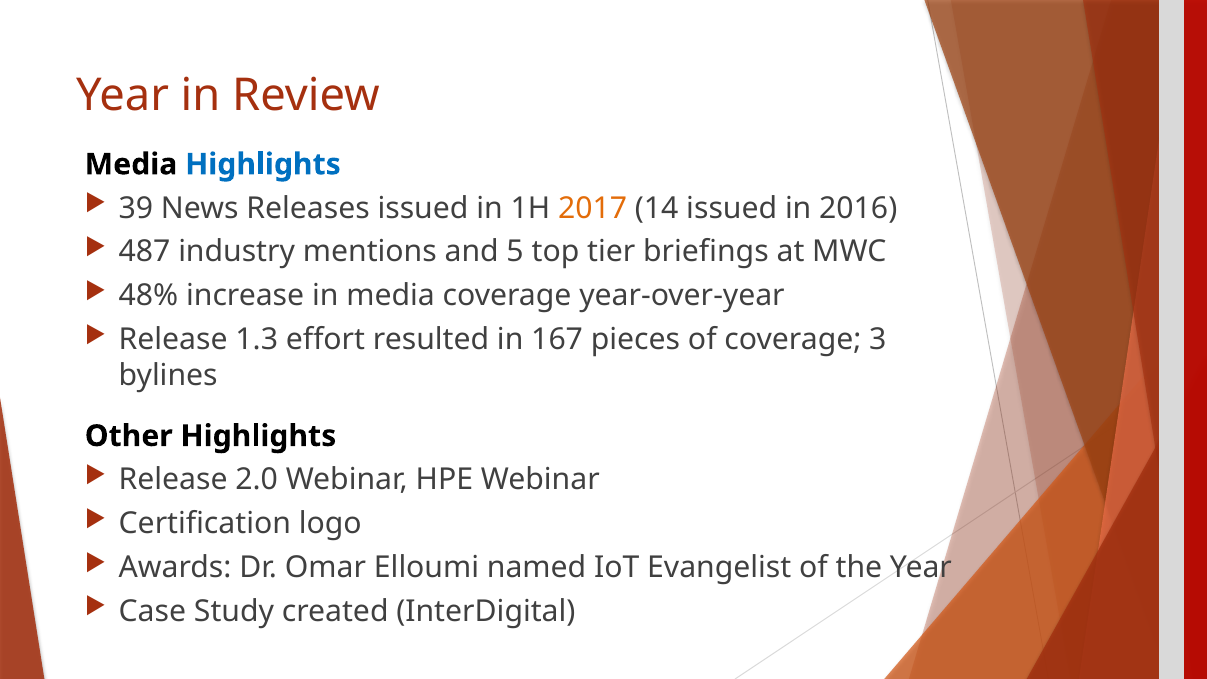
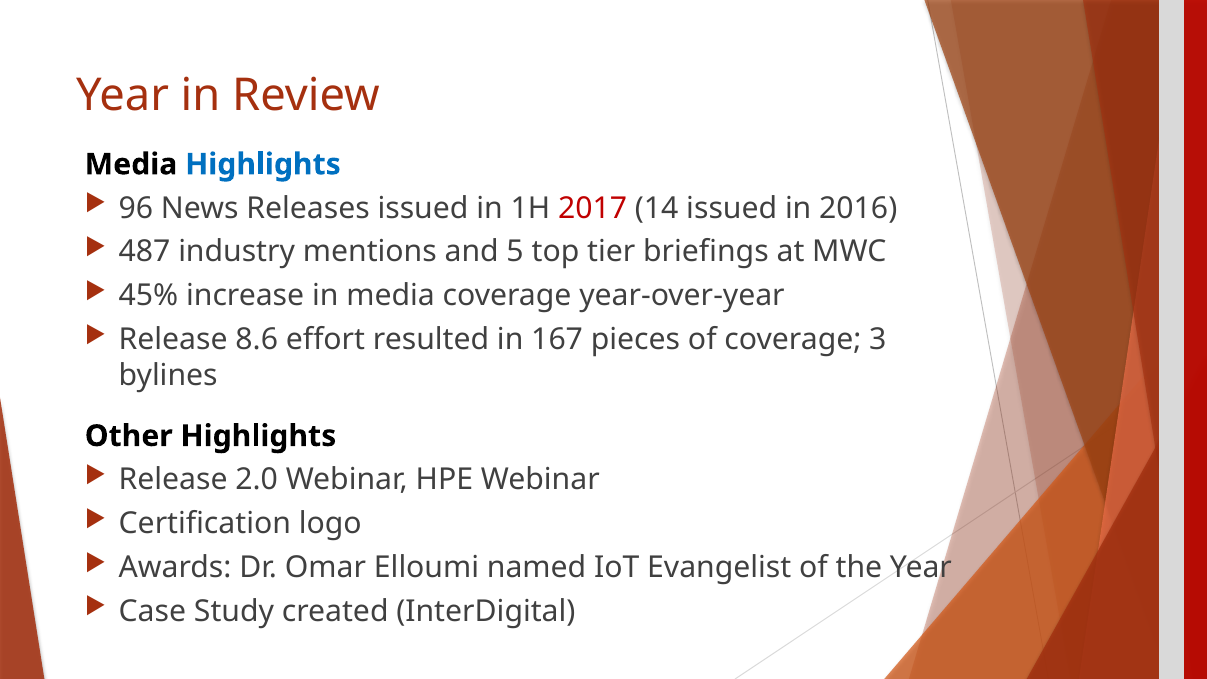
39: 39 -> 96
2017 colour: orange -> red
48%: 48% -> 45%
1.3: 1.3 -> 8.6
